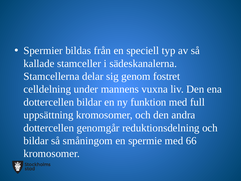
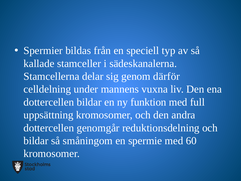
fostret: fostret -> därför
66: 66 -> 60
